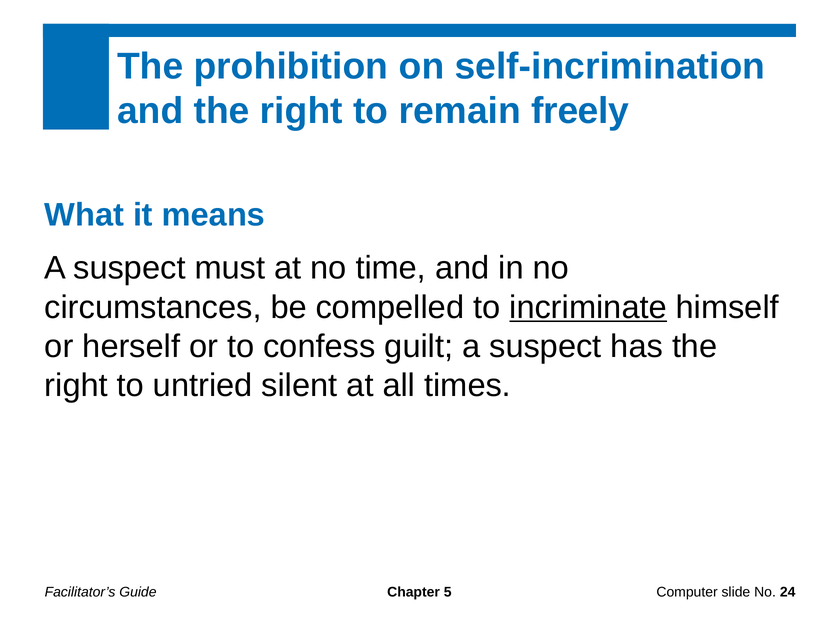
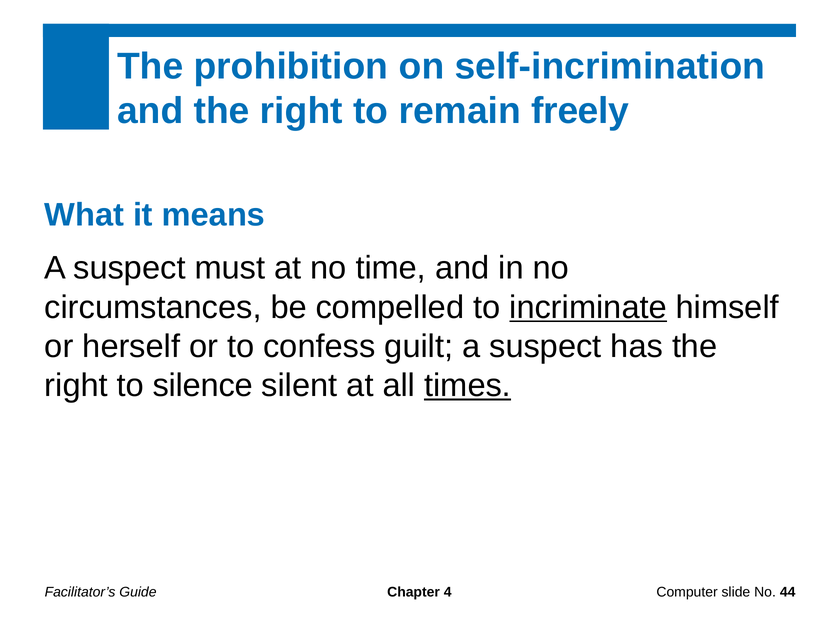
untried: untried -> silence
times underline: none -> present
5: 5 -> 4
24: 24 -> 44
